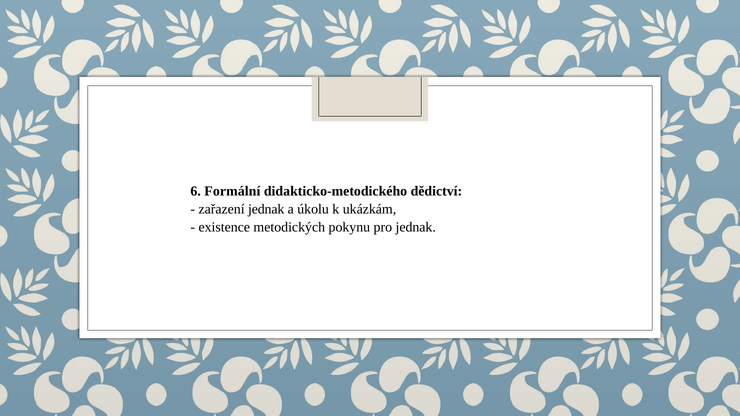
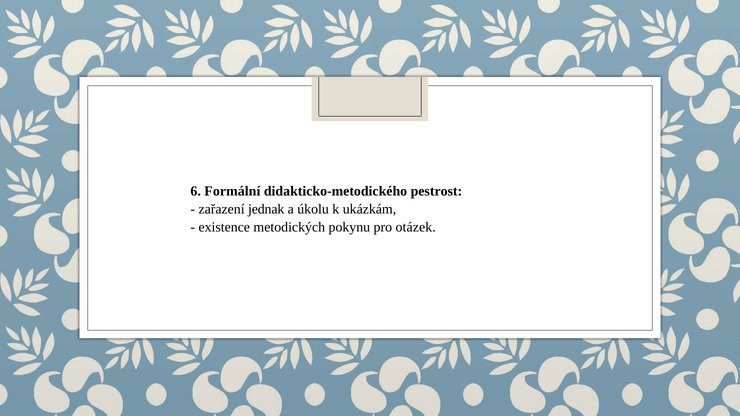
dědictví: dědictví -> pestrost
pro jednak: jednak -> otázek
